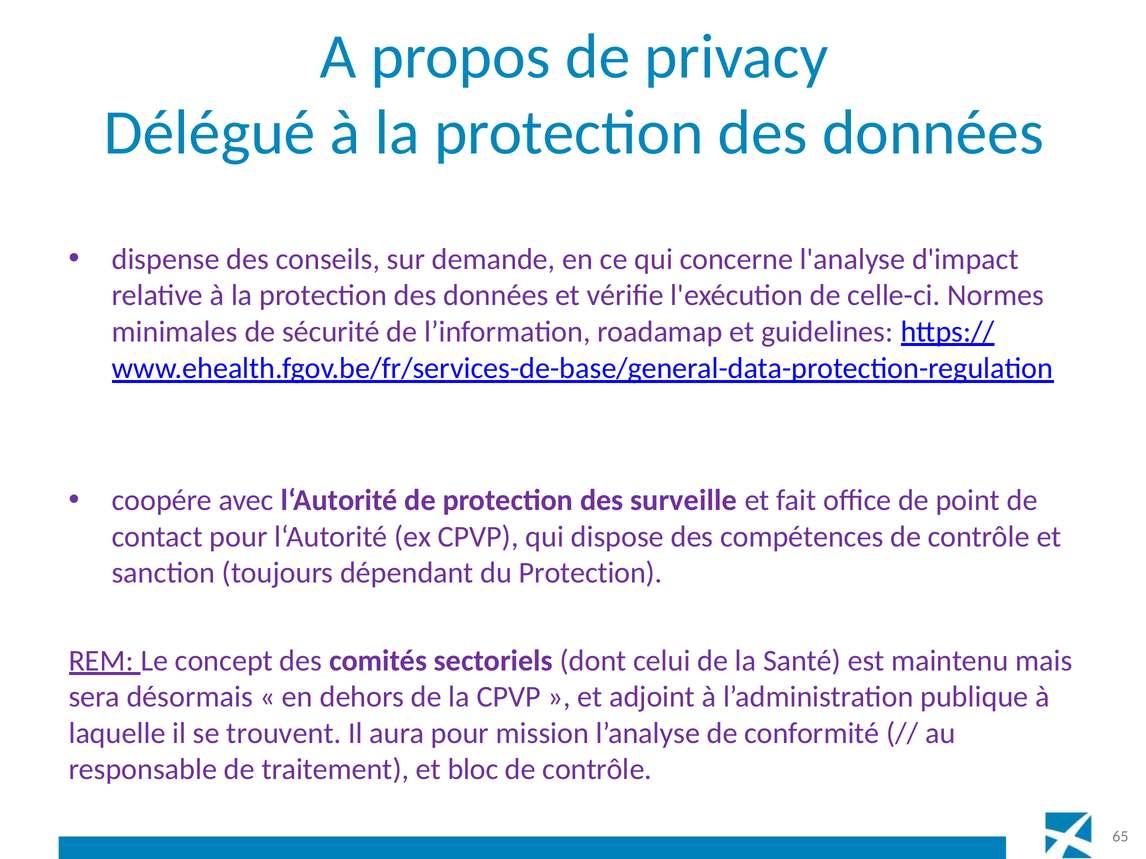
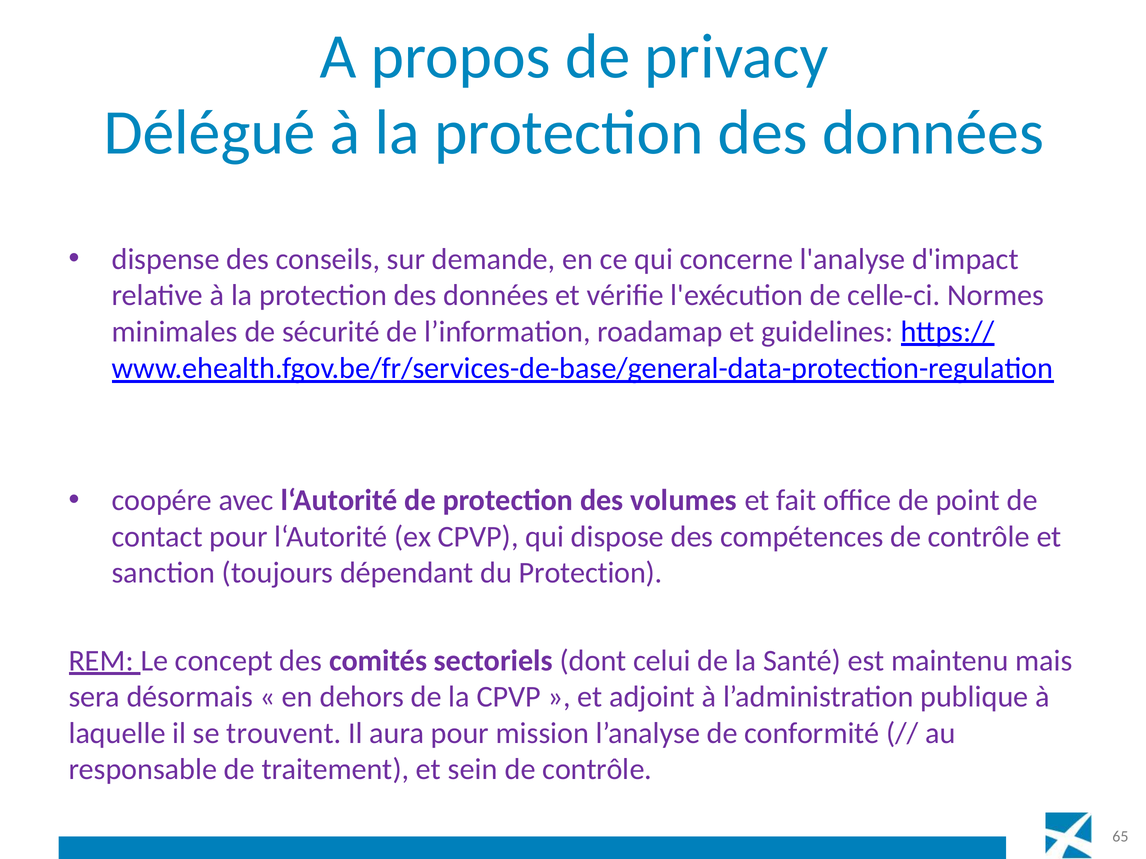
surveille: surveille -> volumes
bloc: bloc -> sein
